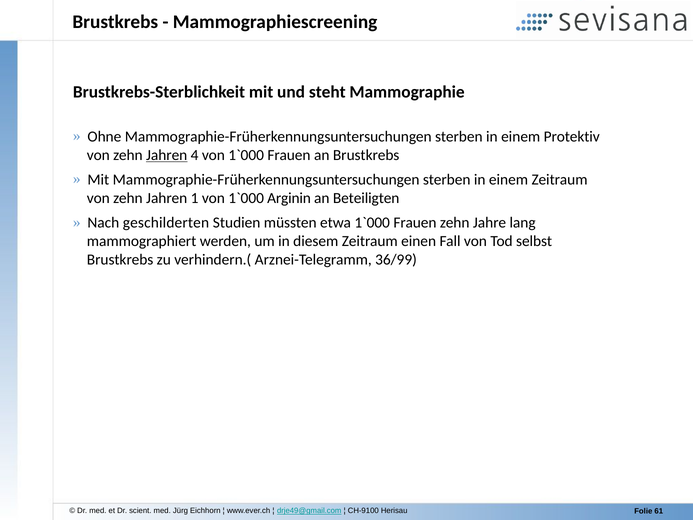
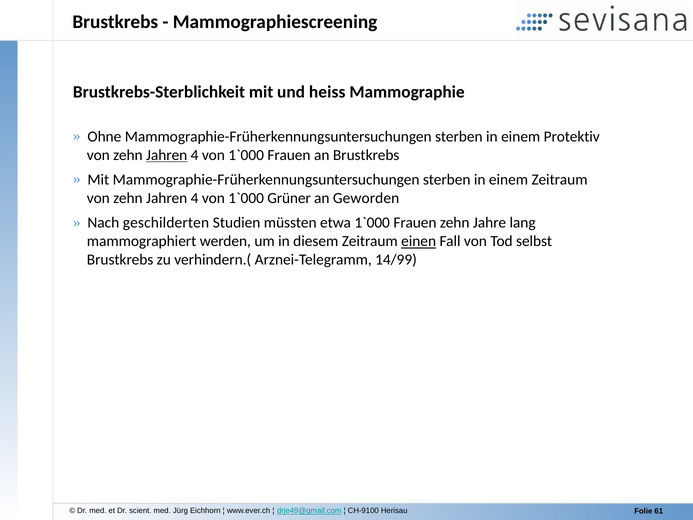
steht: steht -> heiss
1 at (195, 198): 1 -> 4
Arginin: Arginin -> Grüner
Beteiligten: Beteiligten -> Geworden
einen underline: none -> present
36/99: 36/99 -> 14/99
